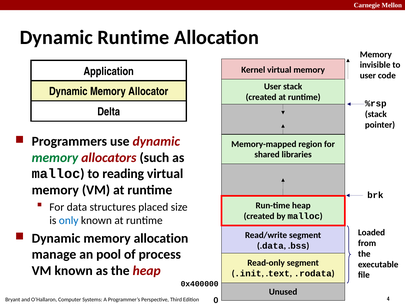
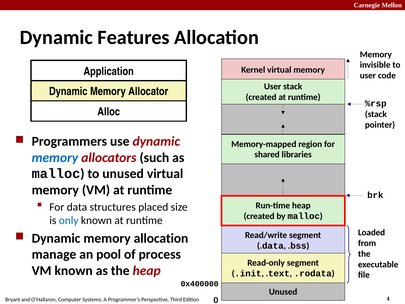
Dynamic Runtime: Runtime -> Features
Delta: Delta -> Alloc
memory at (55, 158) colour: green -> blue
to reading: reading -> unused
